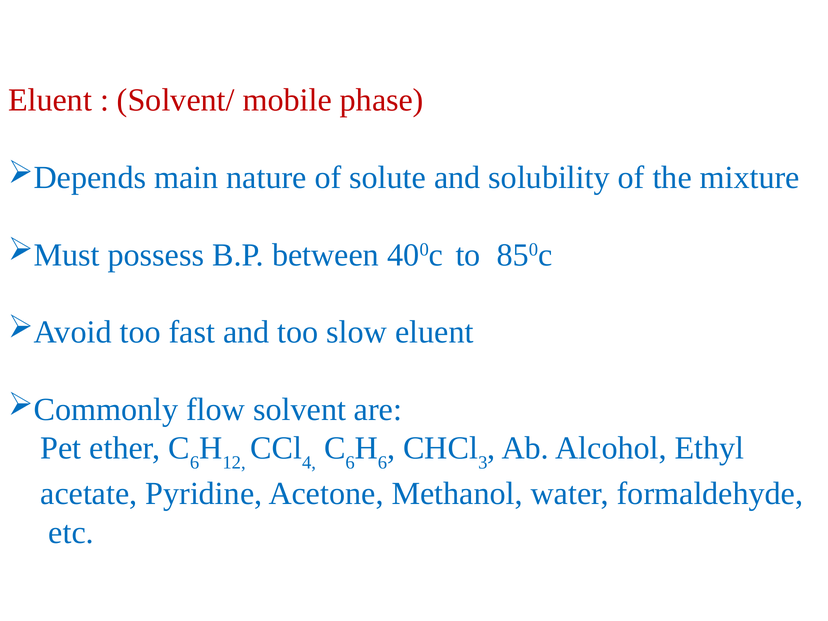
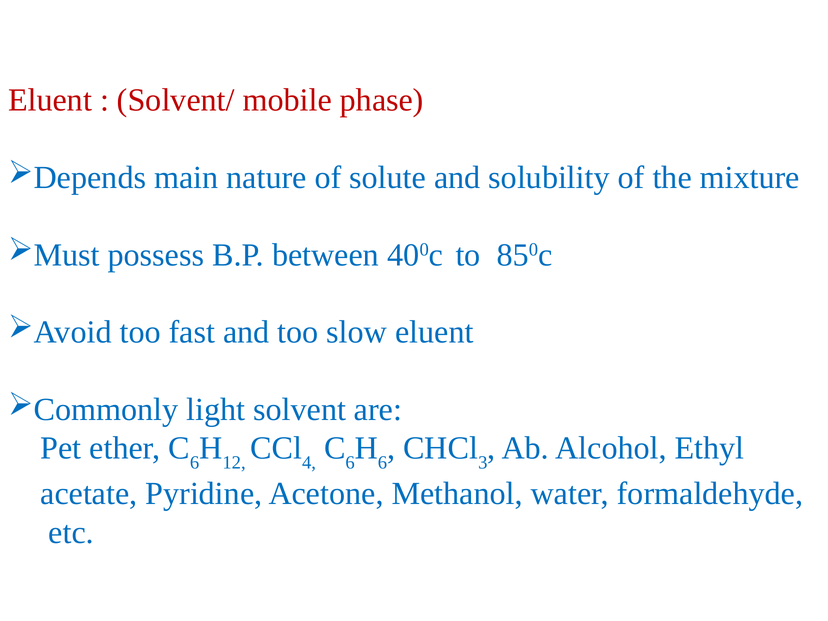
flow: flow -> light
